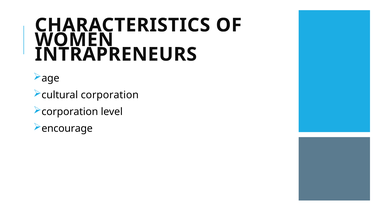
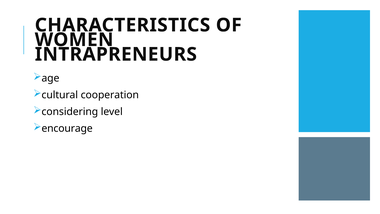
cultural corporation: corporation -> cooperation
corporation at (70, 112): corporation -> considering
